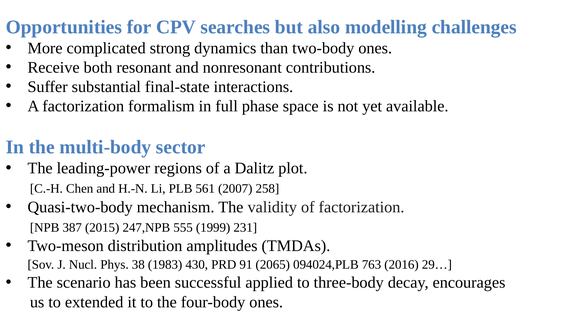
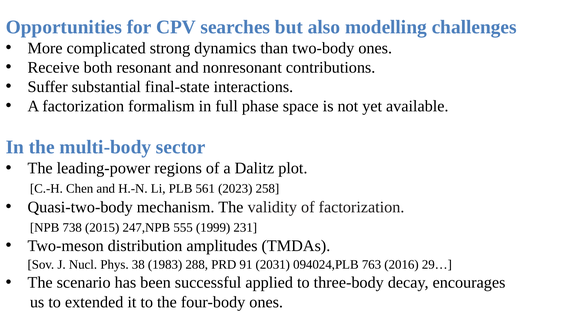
2007: 2007 -> 2023
387: 387 -> 738
430: 430 -> 288
2065: 2065 -> 2031
